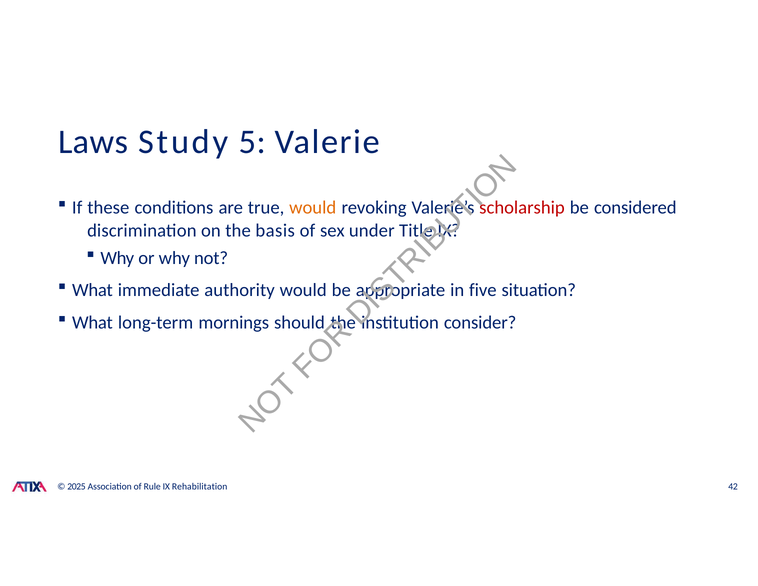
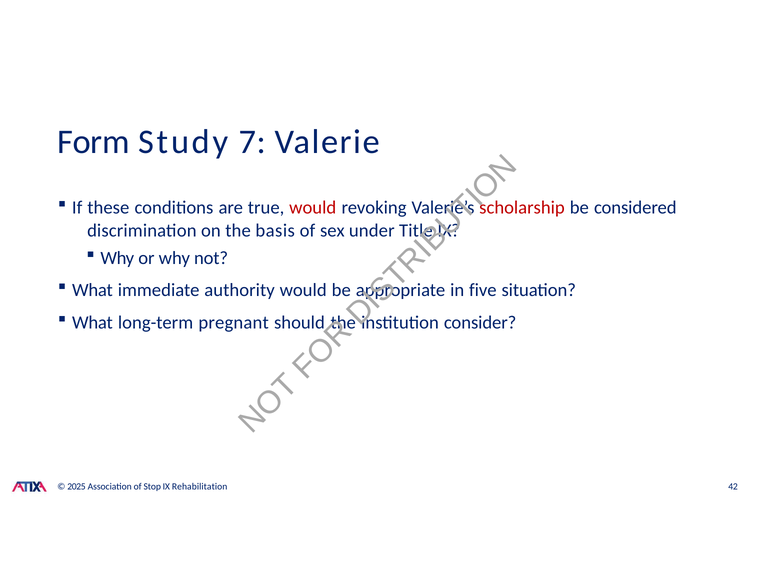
Laws: Laws -> Form
5: 5 -> 7
would at (313, 208) colour: orange -> red
mornings: mornings -> pregnant
Rule: Rule -> Stop
